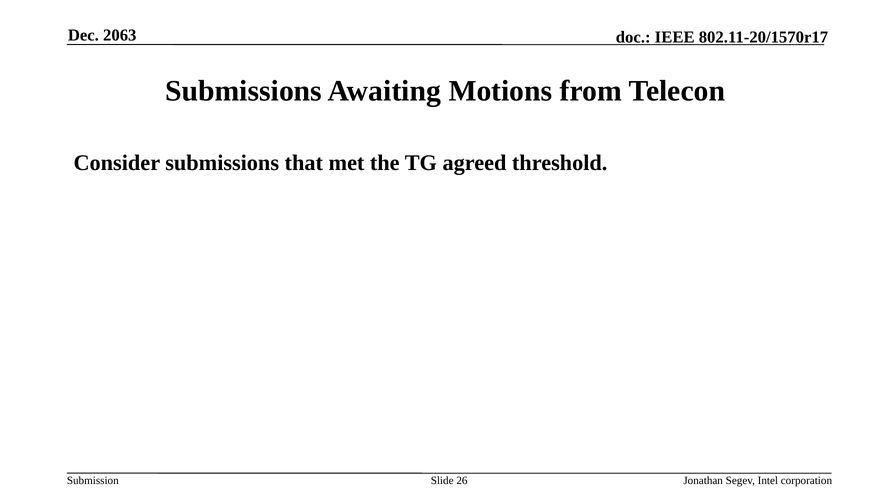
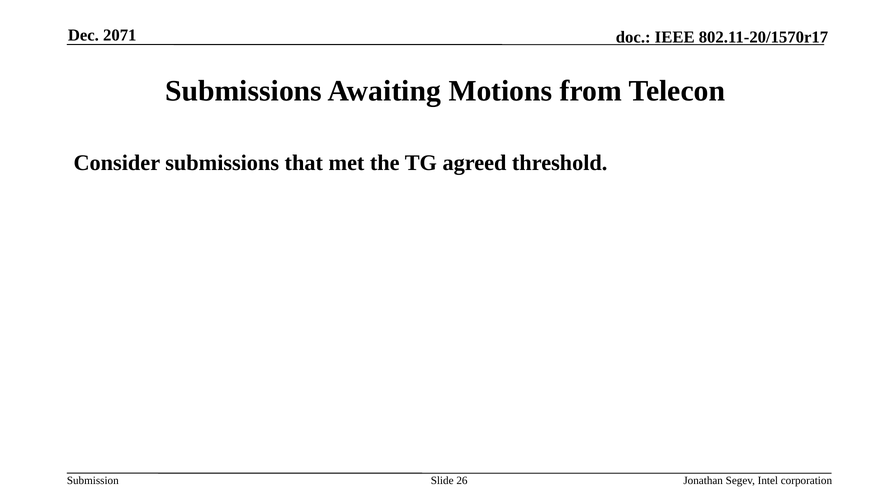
2063: 2063 -> 2071
